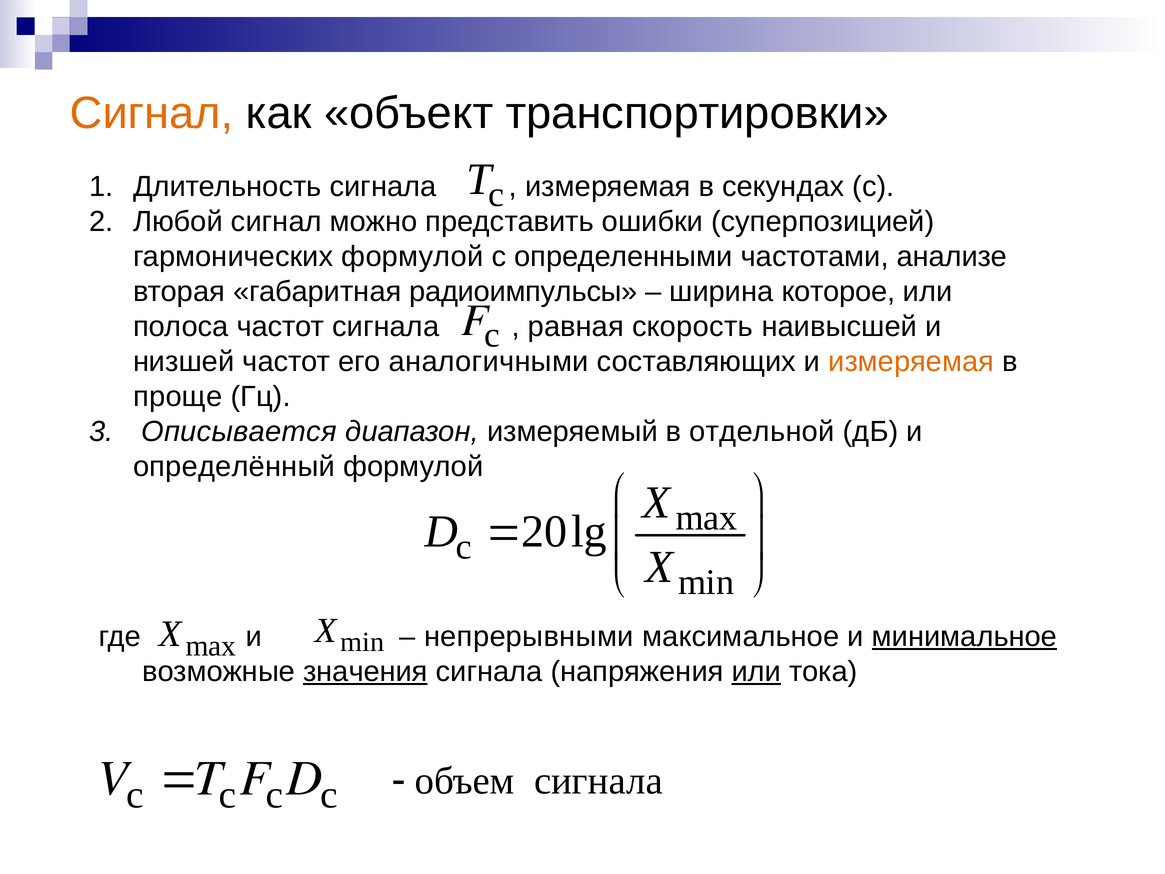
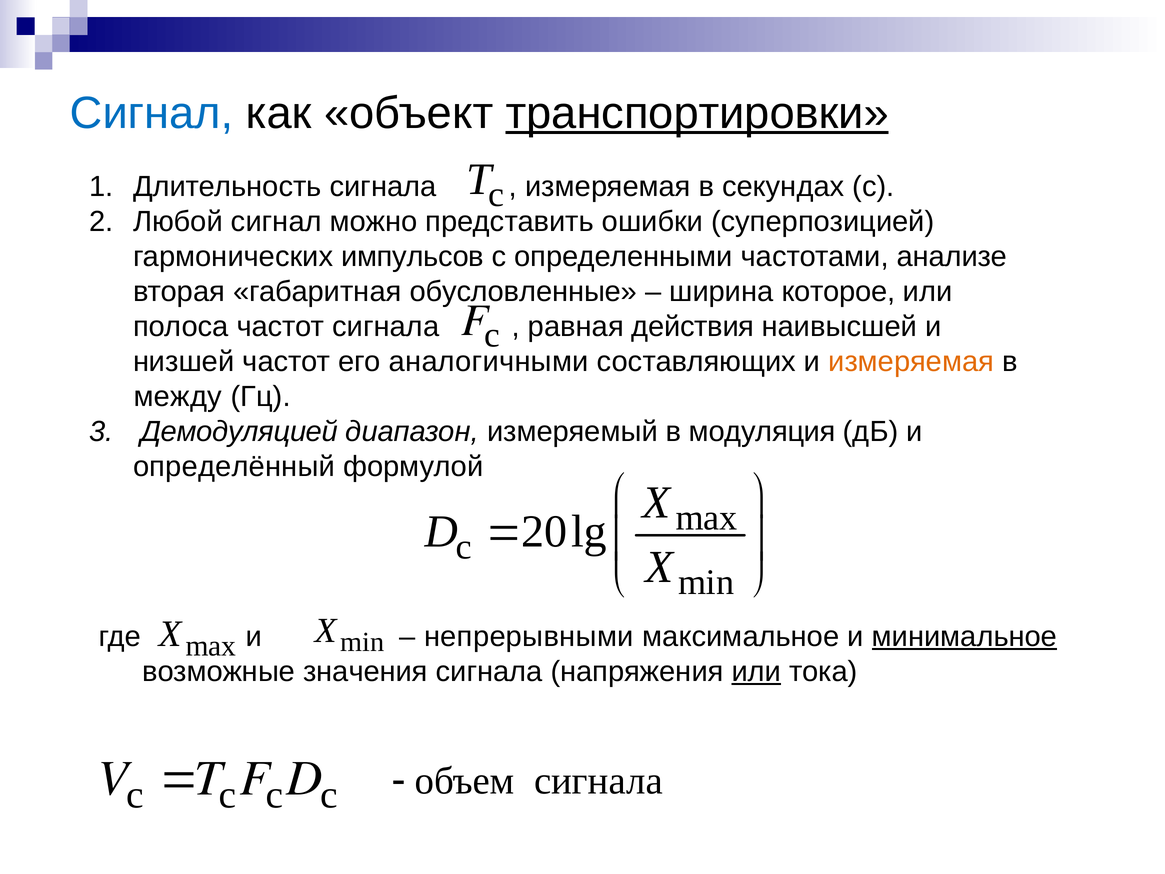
Сигнал at (152, 113) colour: orange -> blue
транспортировки underline: none -> present
гармонических формулой: формулой -> импульсов
радиоимпульсы: радиоимпульсы -> обусловленные
скорость: скорость -> действия
проще: проще -> между
Описывается: Описывается -> Демодуляцией
отдельной: отдельной -> модуляция
значения underline: present -> none
